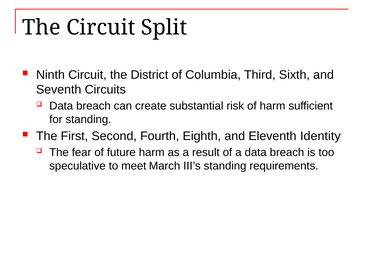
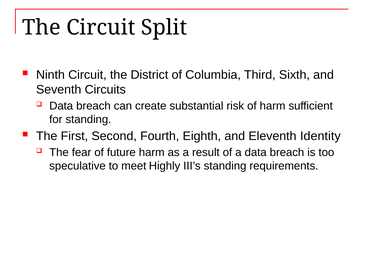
March: March -> Highly
